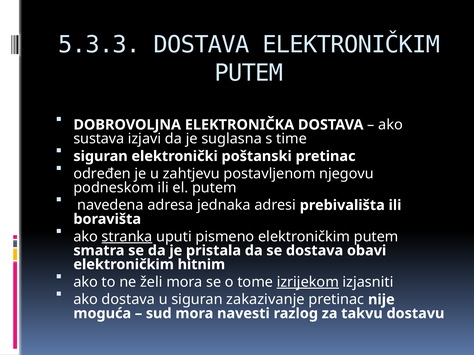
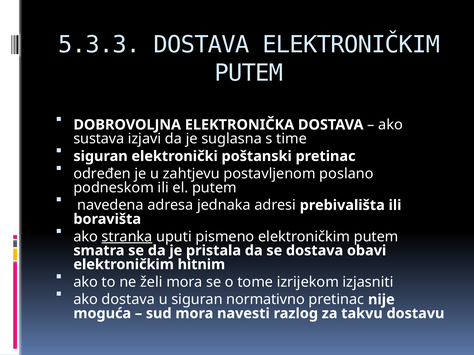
njegovu: njegovu -> poslano
izrijekom underline: present -> none
zakazivanje: zakazivanje -> normativno
